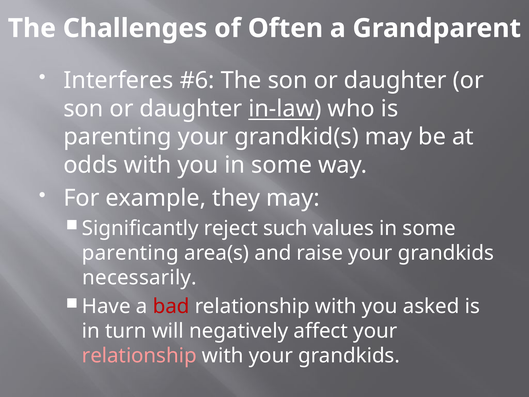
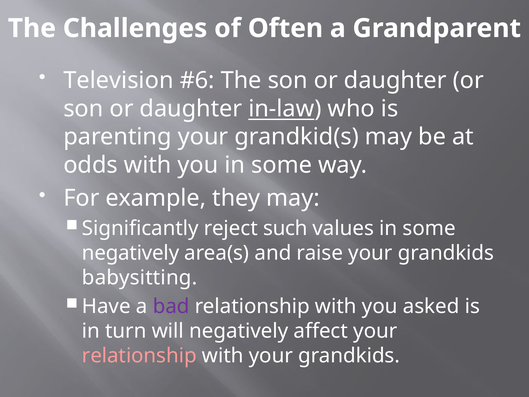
Interferes: Interferes -> Television
parenting at (130, 253): parenting -> negatively
necessarily: necessarily -> babysitting
bad colour: red -> purple
